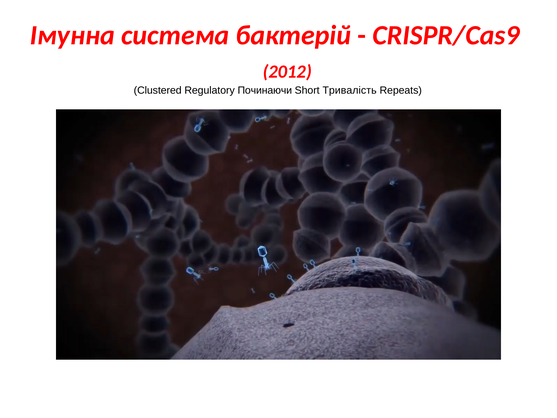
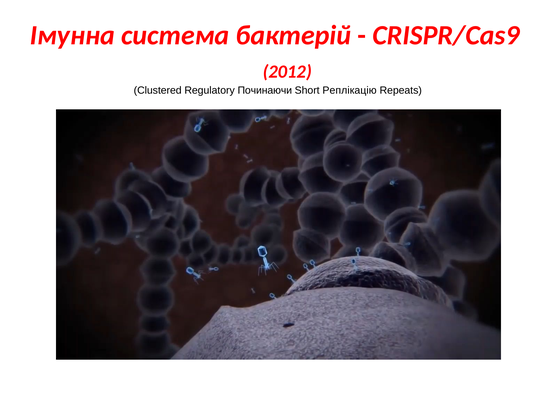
Тривалість: Тривалість -> Реплікацію
